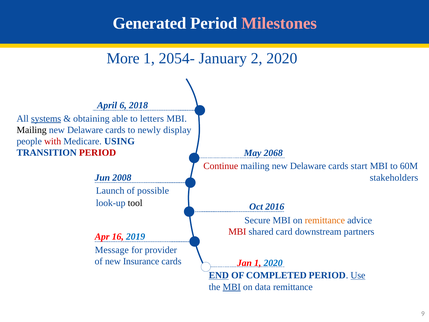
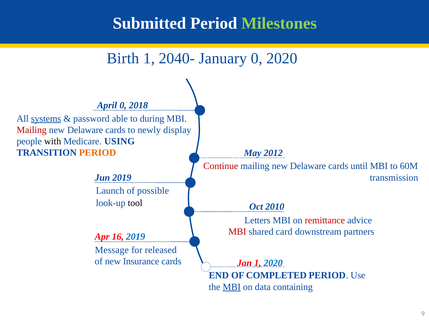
Generated: Generated -> Submitted
Milestones colour: pink -> light green
More: More -> Birth
2054-: 2054- -> 2040-
January 2: 2 -> 0
April 6: 6 -> 0
obtaining: obtaining -> password
letters: letters -> during
Mailing at (32, 130) colour: black -> red
with colour: red -> black
PERIOD at (98, 153) colour: red -> orange
2068: 2068 -> 2012
start: start -> until
stakeholders: stakeholders -> transmission
Jun 2008: 2008 -> 2019
2016: 2016 -> 2010
Secure: Secure -> Letters
remittance at (325, 220) colour: orange -> red
provider: provider -> released
END underline: present -> none
Use underline: present -> none
data remittance: remittance -> containing
